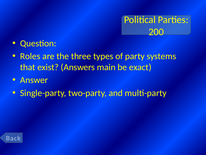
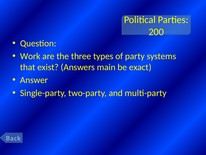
Roles: Roles -> Work
